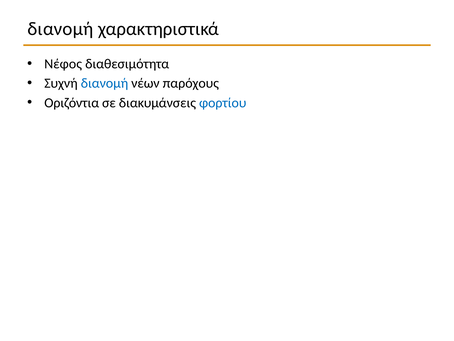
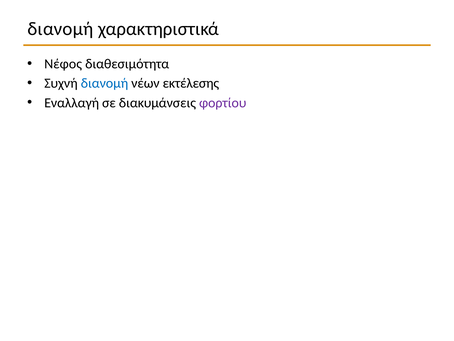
παρόχους: παρόχους -> εκτέλεσης
Οριζόντια: Οριζόντια -> Εναλλαγή
φορτίου colour: blue -> purple
